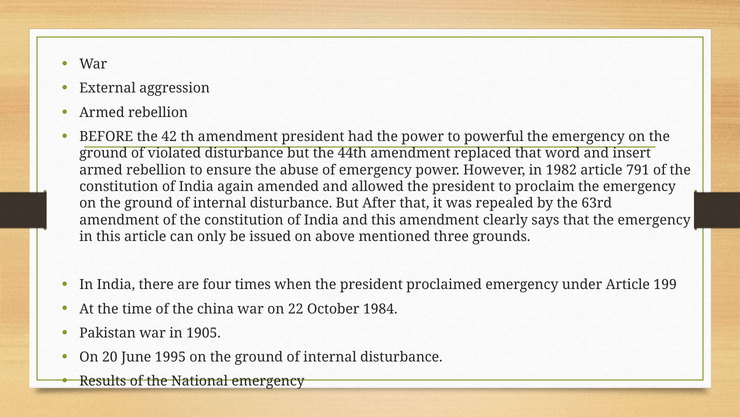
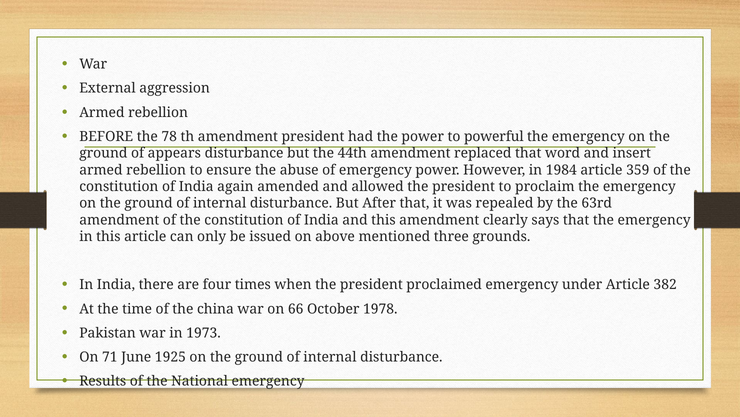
42: 42 -> 78
violated: violated -> appears
1982: 1982 -> 1984
791: 791 -> 359
199: 199 -> 382
22: 22 -> 66
1984: 1984 -> 1978
1905: 1905 -> 1973
20: 20 -> 71
1995: 1995 -> 1925
